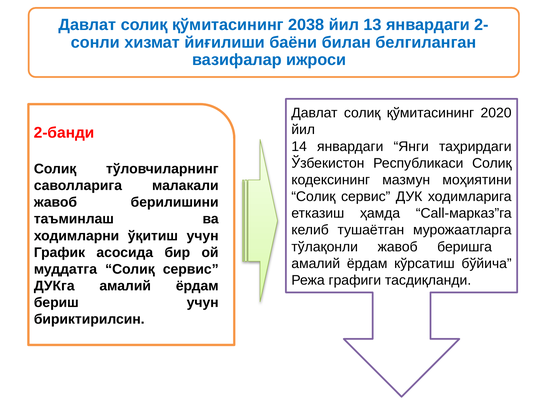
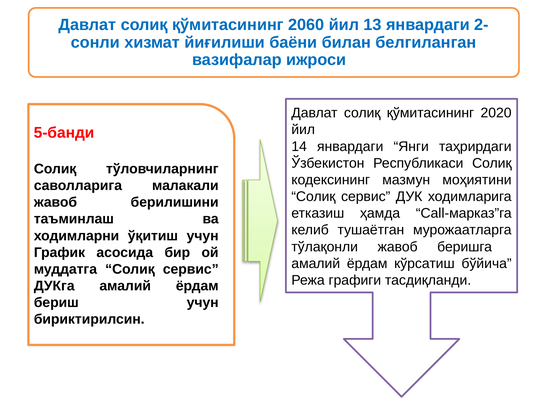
2038: 2038 -> 2060
2-банди: 2-банди -> 5-банди
